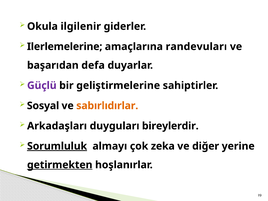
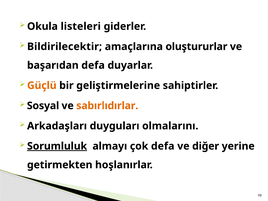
ilgilenir: ilgilenir -> listeleri
Ilerlemelerine: Ilerlemelerine -> Bildirilecektir
randevuları: randevuları -> oluştururlar
Güçlü colour: purple -> orange
bireylerdir: bireylerdir -> olmalarını
çok zeka: zeka -> defa
getirmekten underline: present -> none
